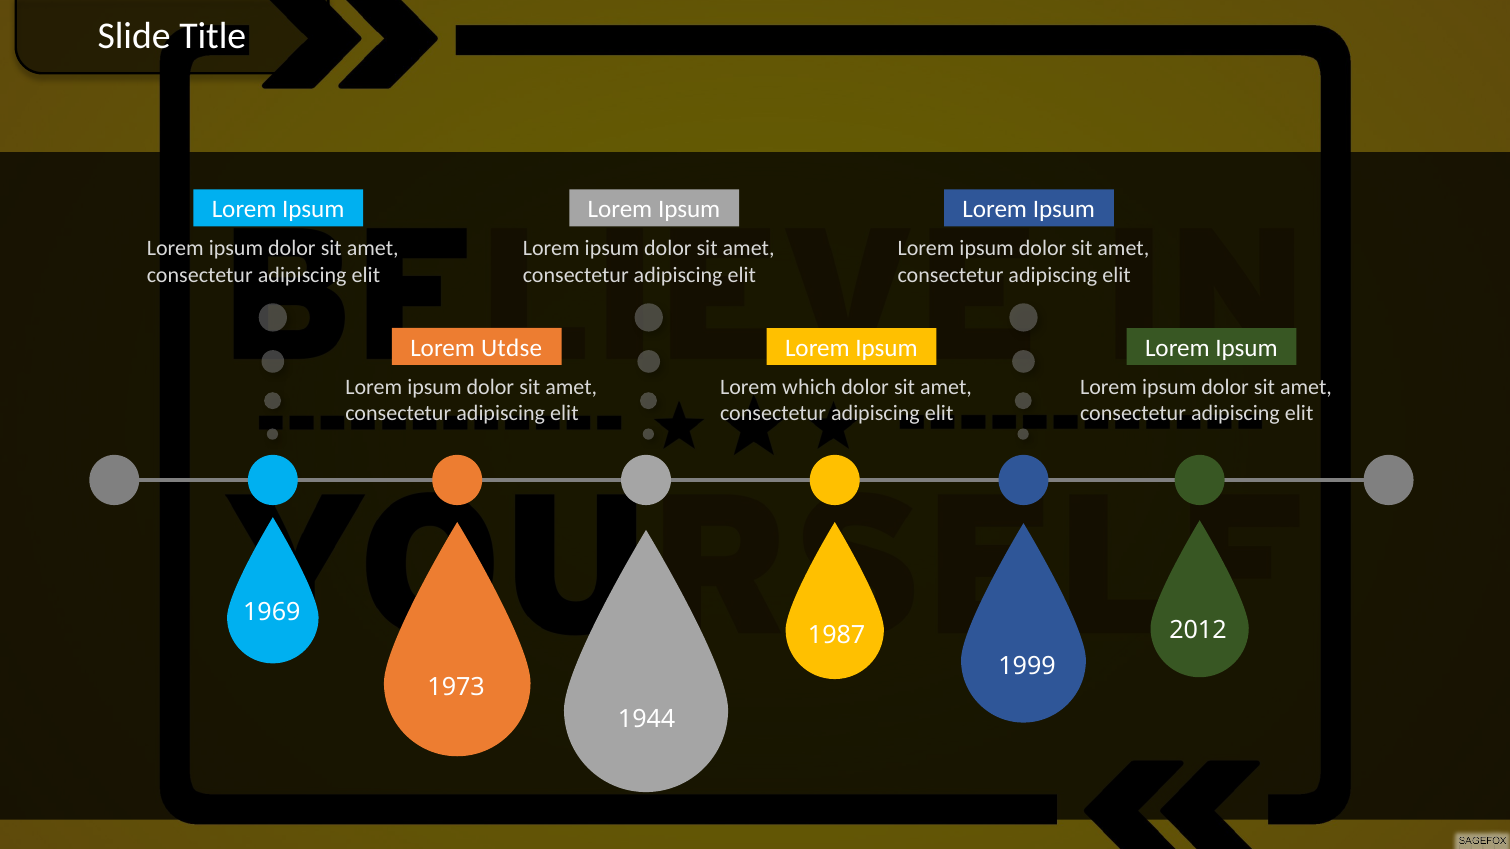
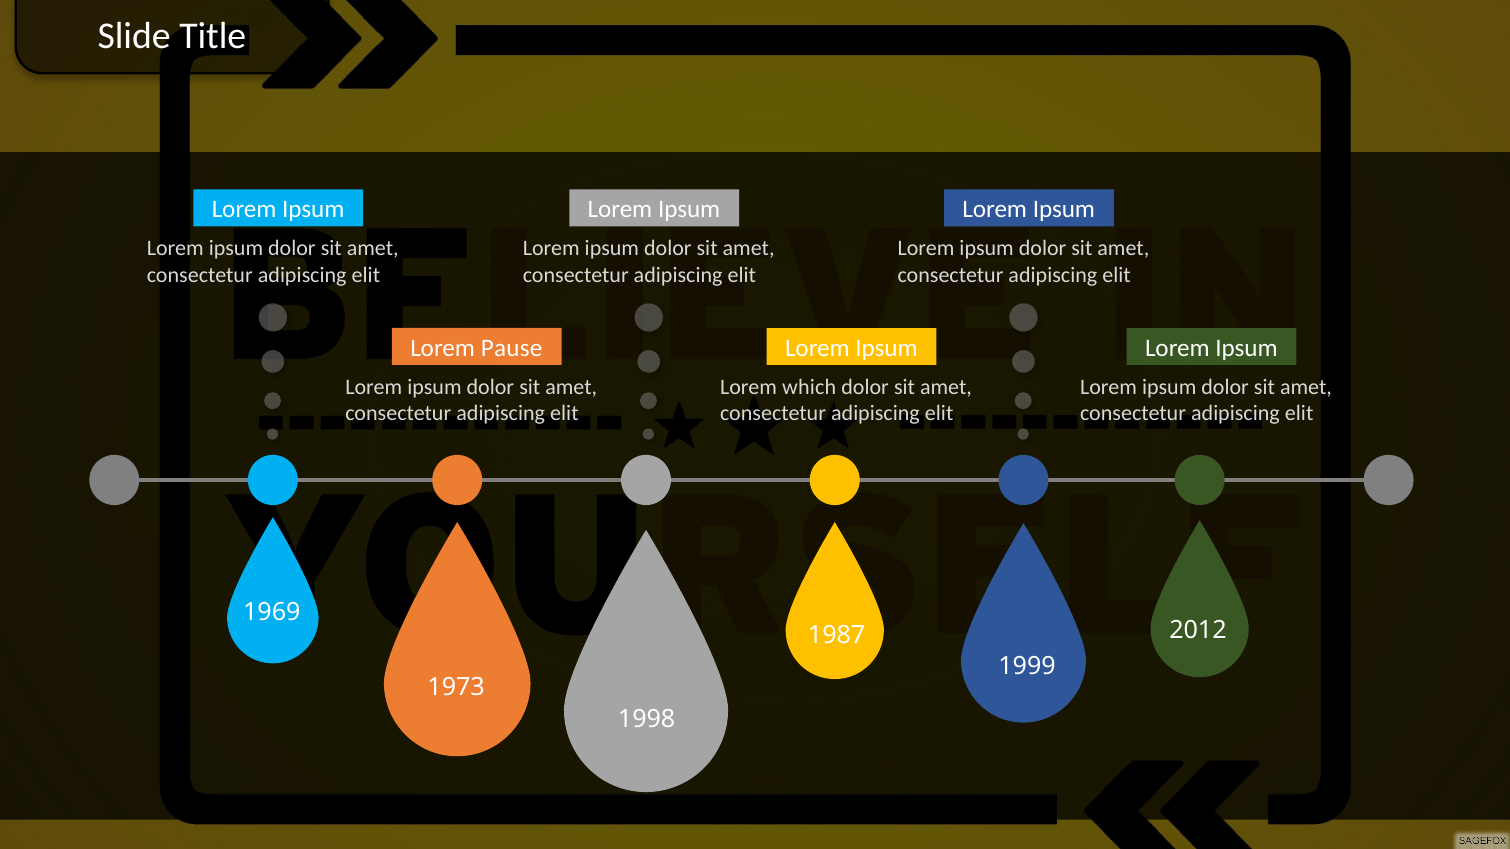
Utdse: Utdse -> Pause
1944: 1944 -> 1998
